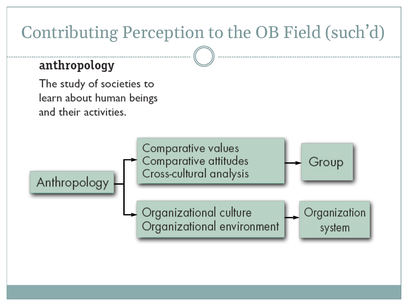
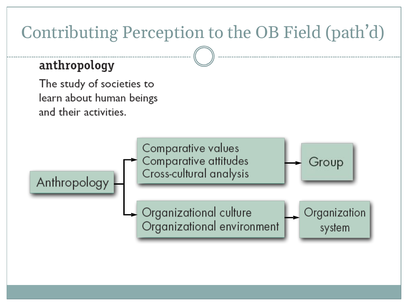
such’d: such’d -> path’d
